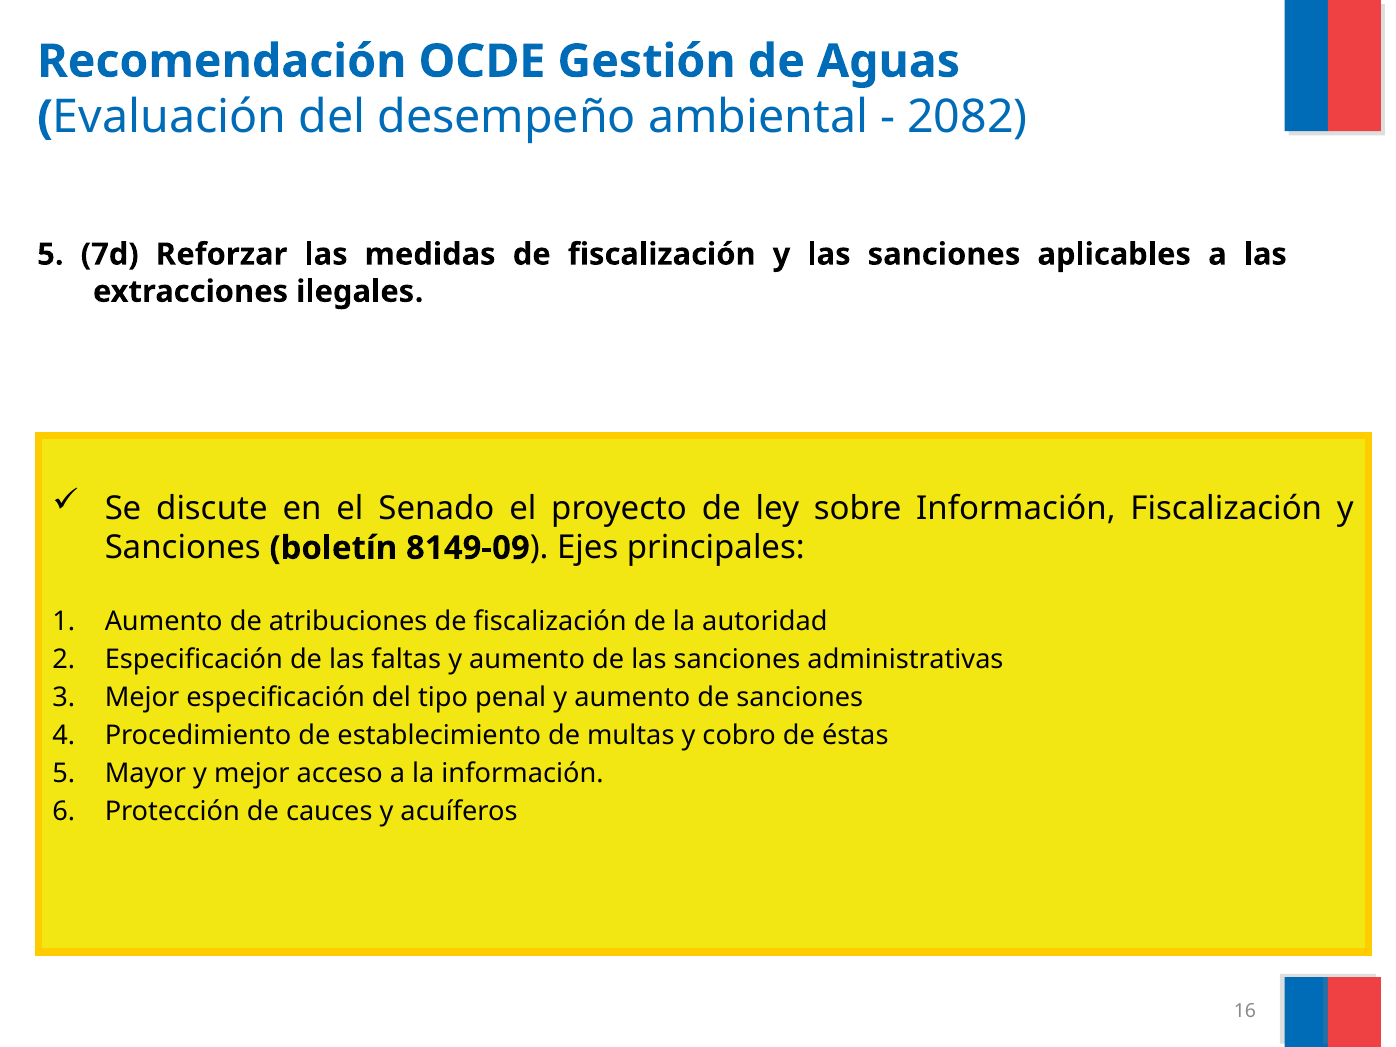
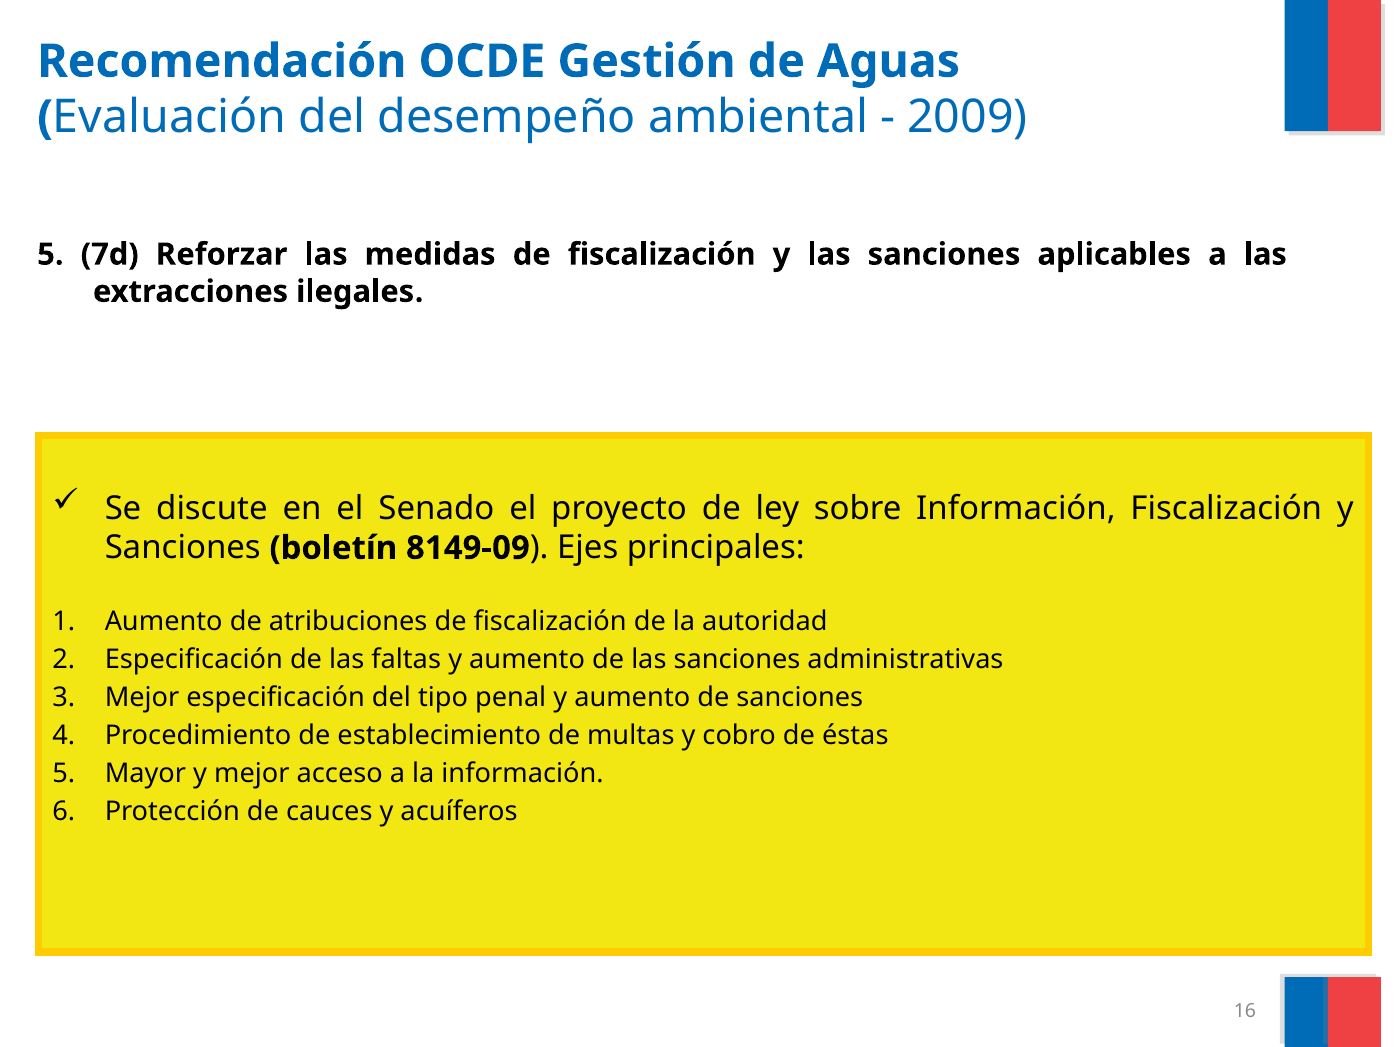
2082: 2082 -> 2009
